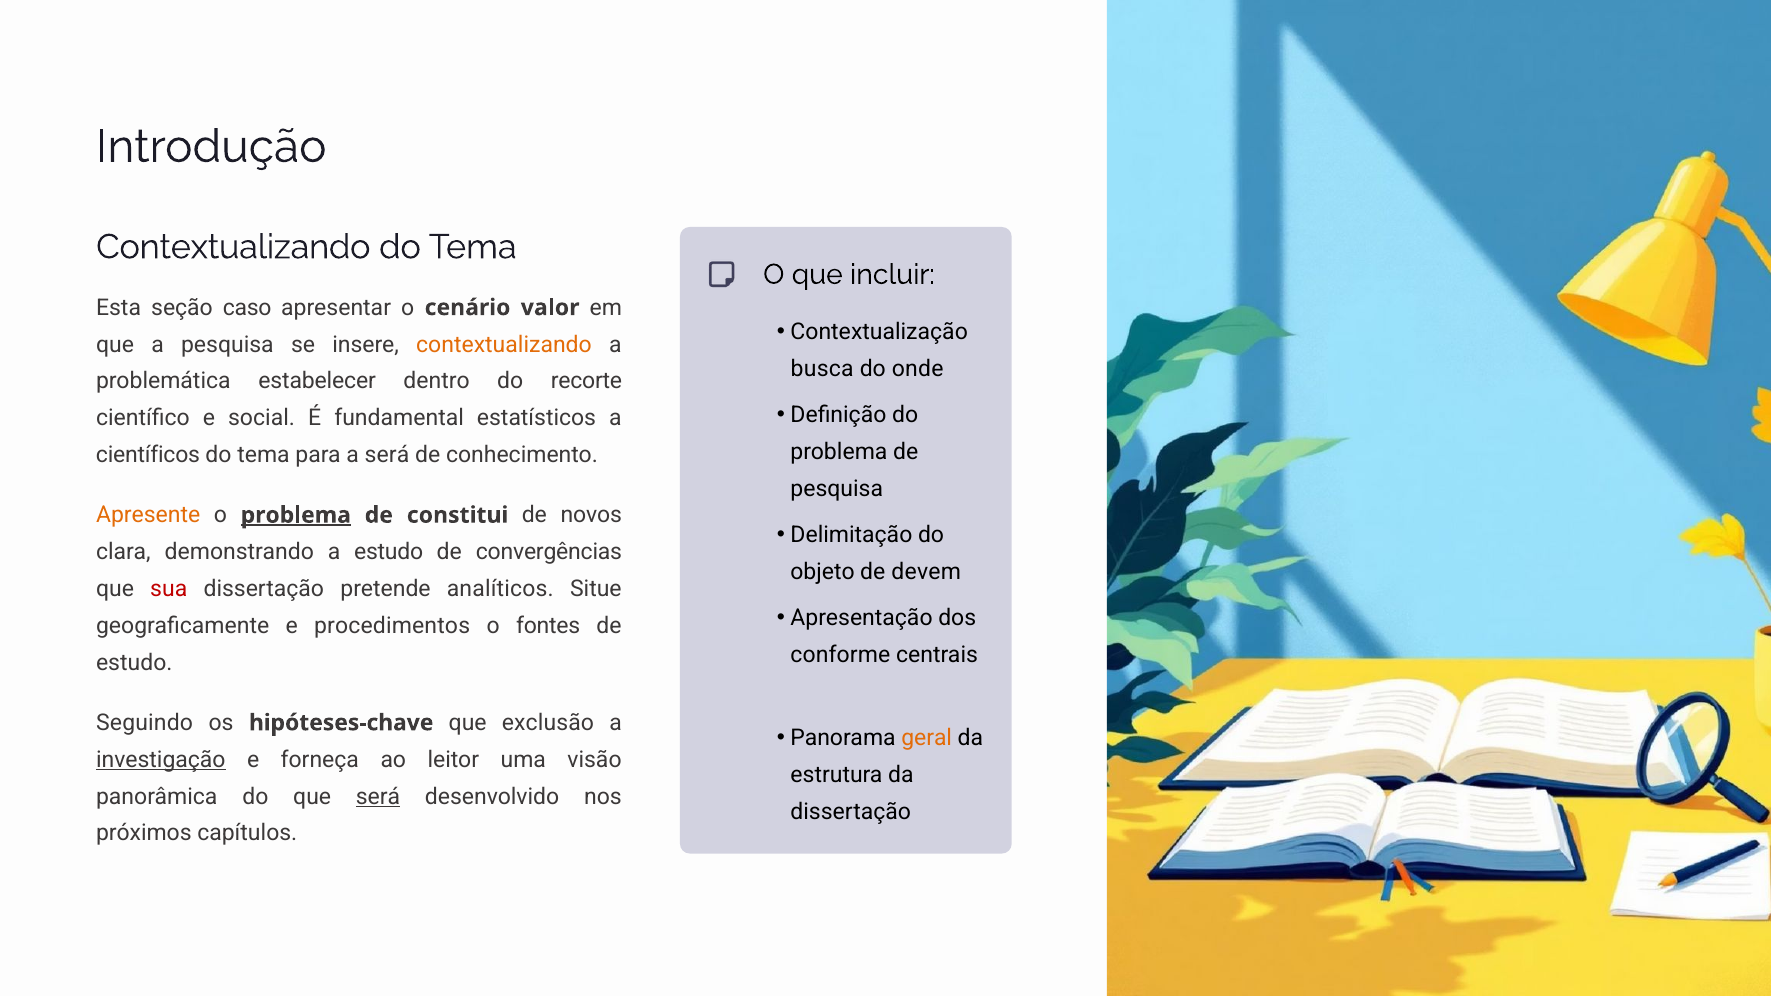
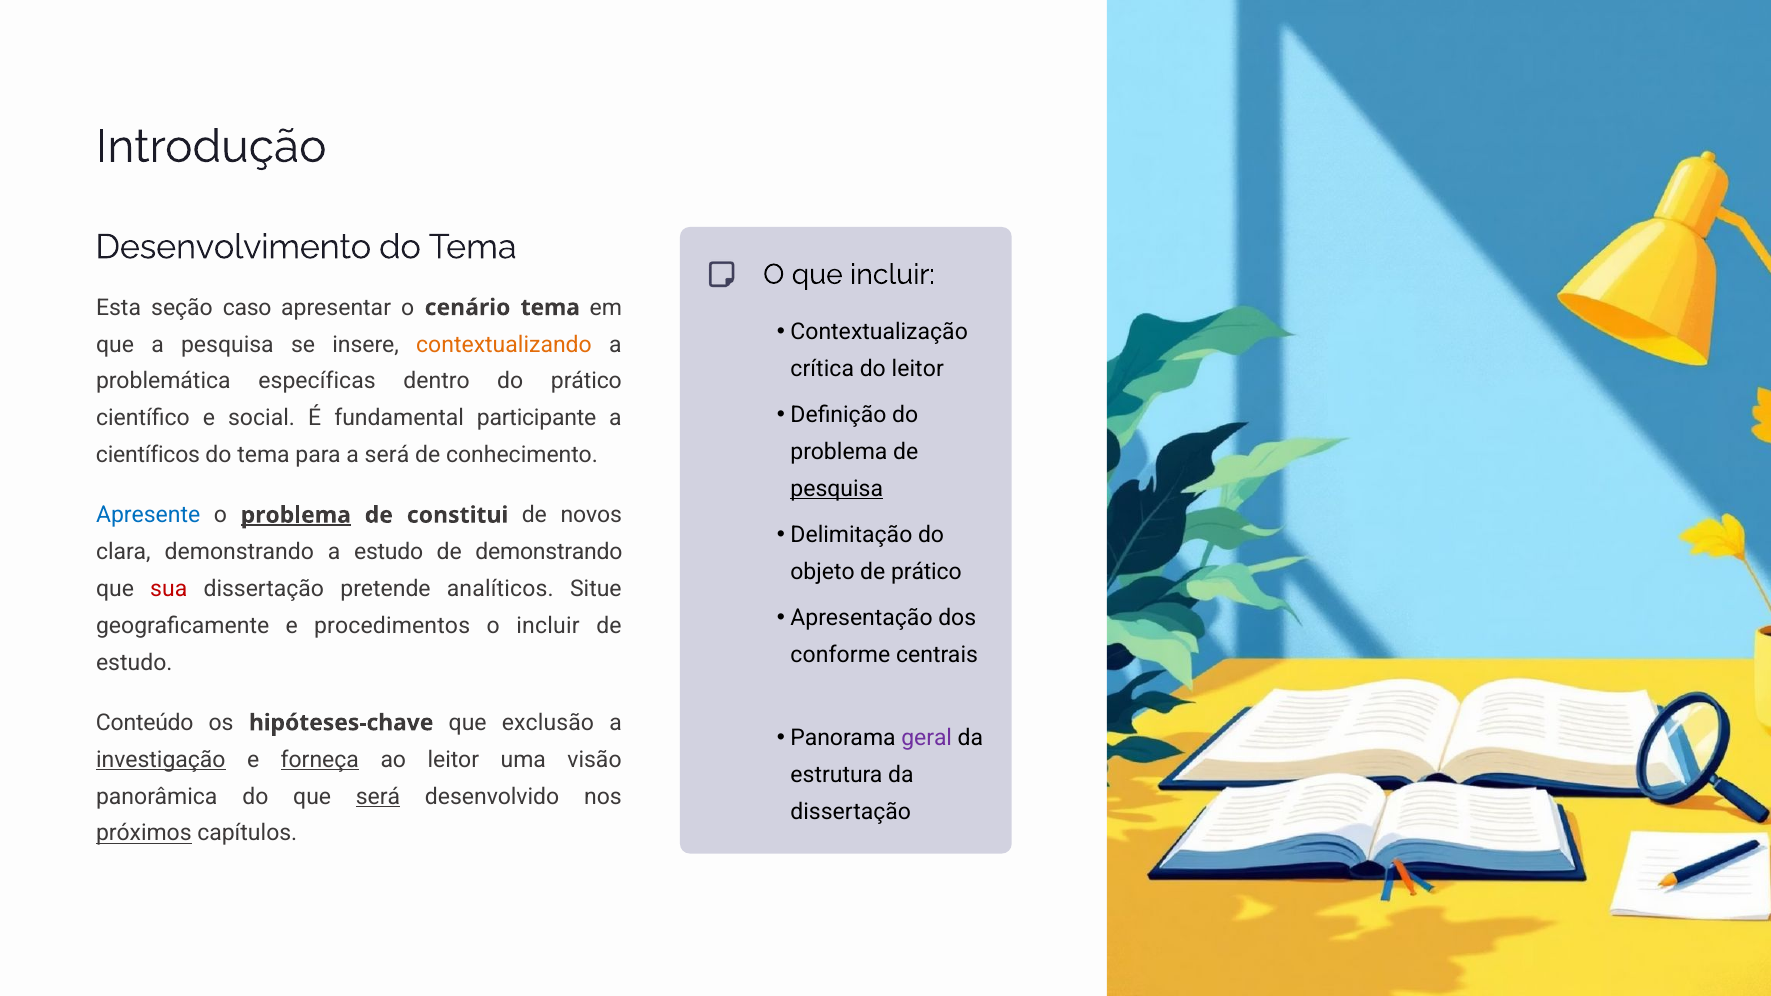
Contextualizando at (233, 247): Contextualizando -> Desenvolvimento
cenário valor: valor -> tema
busca: busca -> crítica
do onde: onde -> leitor
estabelecer: estabelecer -> específicas
do recorte: recorte -> prático
estatísticos: estatísticos -> participante
pesquisa at (837, 489) underline: none -> present
Apresente colour: orange -> blue
de convergências: convergências -> demonstrando
de devem: devem -> prático
o fontes: fontes -> incluir
Seguindo: Seguindo -> Conteúdo
geral colour: orange -> purple
forneça underline: none -> present
próximos underline: none -> present
